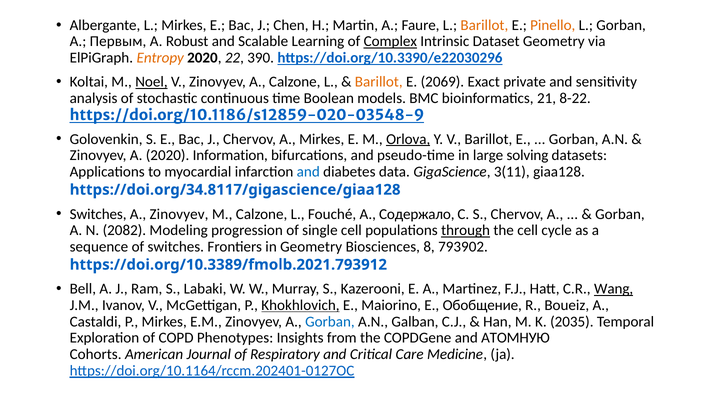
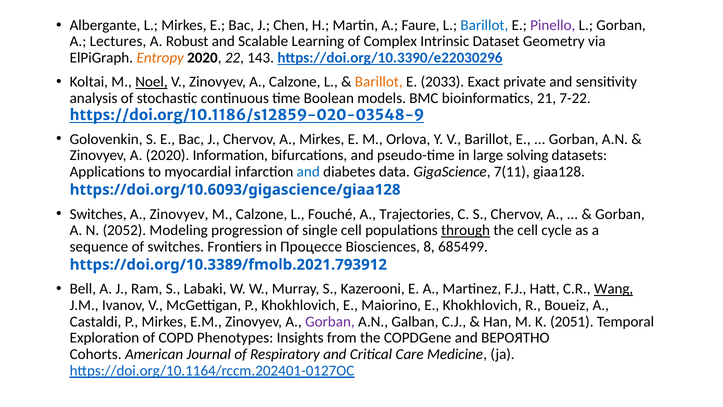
Barillot at (484, 25) colour: orange -> blue
Pinello colour: orange -> purple
Первым: Первым -> Lectures
Complex underline: present -> none
390: 390 -> 143
2069: 2069 -> 2033
8-22: 8-22 -> 7-22
Orlova underline: present -> none
3(11: 3(11 -> 7(11
https://doi.org/34.8117/gigascience/giaa128: https://doi.org/34.8117/gigascience/giaa128 -> https://doi.org/10.6093/gigascience/giaa128
Содержало: Содержало -> Trajectories
2082: 2082 -> 2052
in Geometry: Geometry -> Процессе
793902: 793902 -> 685499
Khokhlovich at (300, 305) underline: present -> none
E Обобщение: Обобщение -> Khokhlovich
Gorban at (330, 321) colour: blue -> purple
2035: 2035 -> 2051
АТОМНУЮ: АТОМНУЮ -> ВЕРОЯТНО
